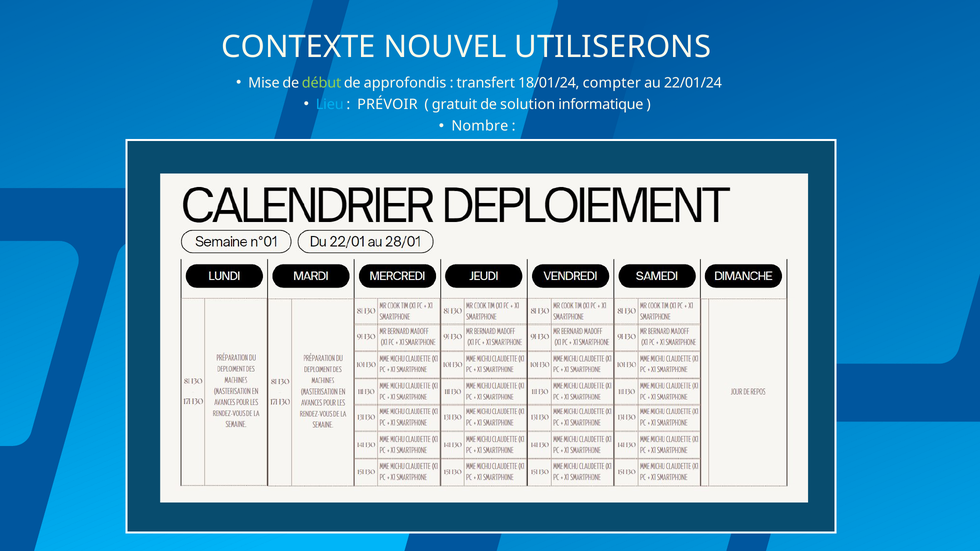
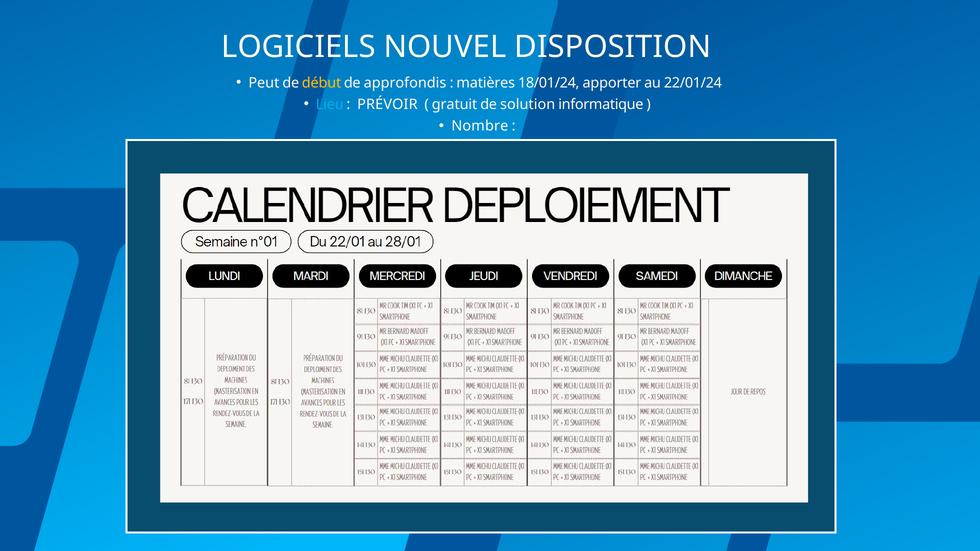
CONTEXTE: CONTEXTE -> LOGICIELS
UTILISERONS: UTILISERONS -> DISPOSITION
Mise: Mise -> Peut
début colour: light green -> yellow
transfert: transfert -> matières
compter: compter -> apporter
